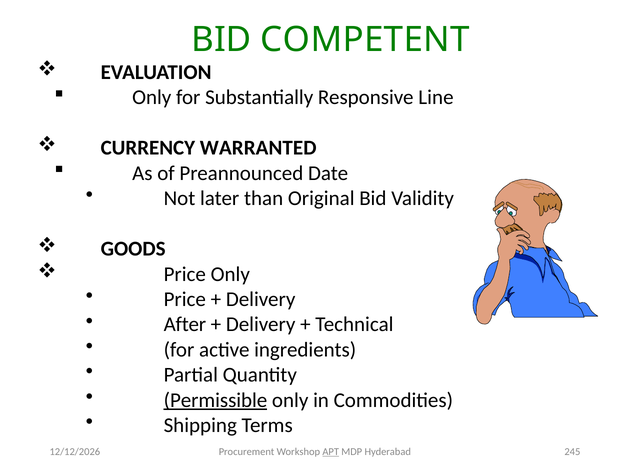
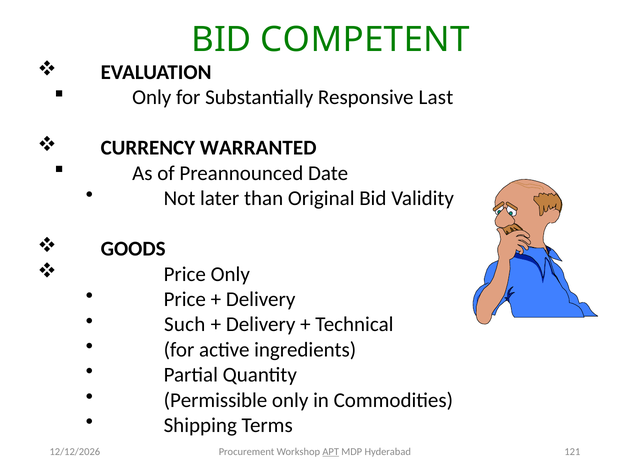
Line: Line -> Last
After: After -> Such
Permissible underline: present -> none
245: 245 -> 121
